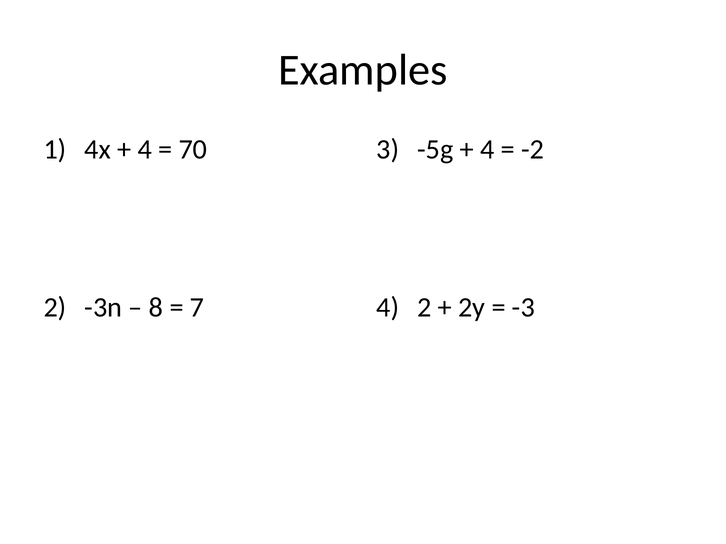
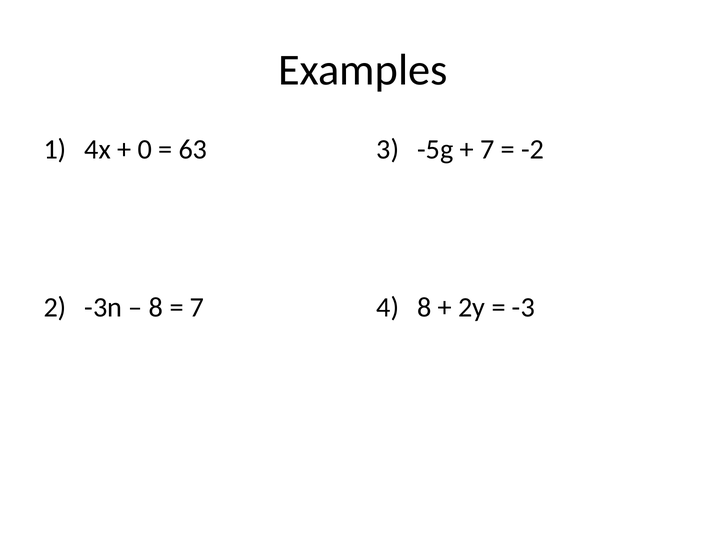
4 at (145, 150): 4 -> 0
70: 70 -> 63
4 at (487, 150): 4 -> 7
2 at (424, 308): 2 -> 8
